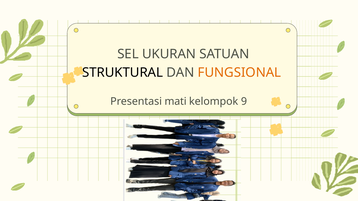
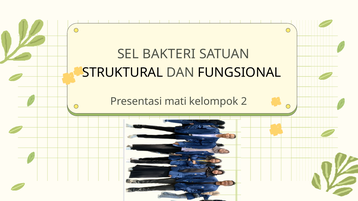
UKURAN: UKURAN -> BAKTERI
FUNGSIONAL colour: orange -> black
9: 9 -> 2
